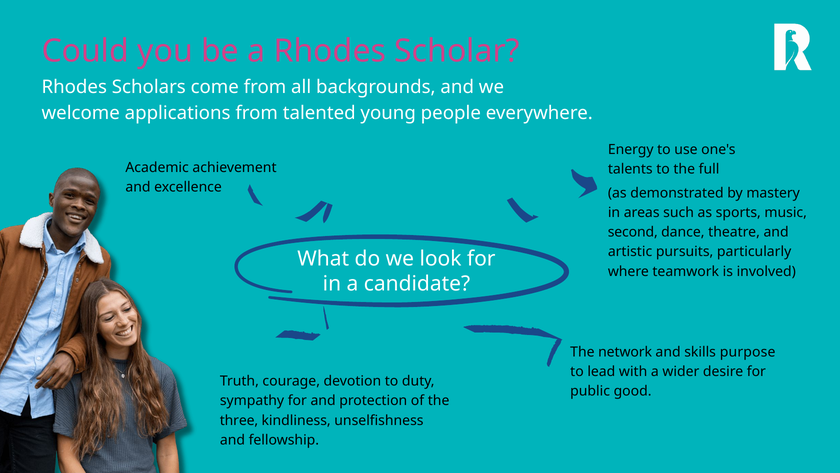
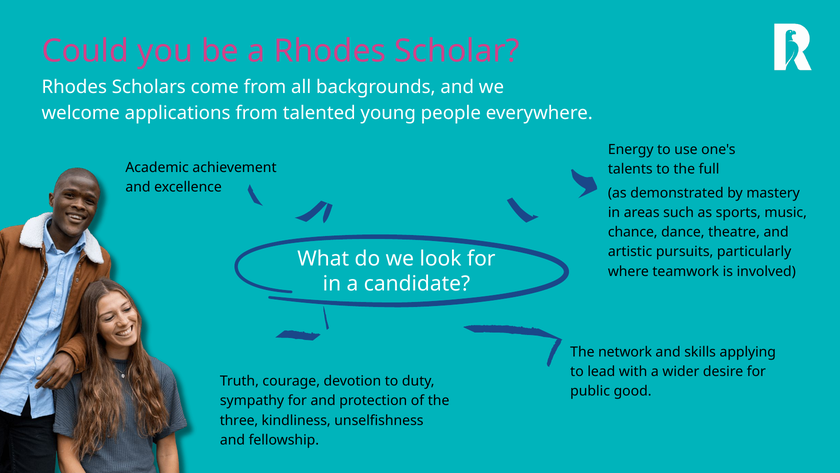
second: second -> chance
purpose: purpose -> applying
